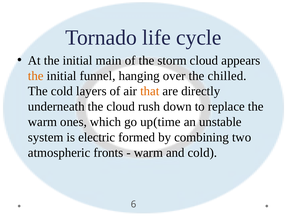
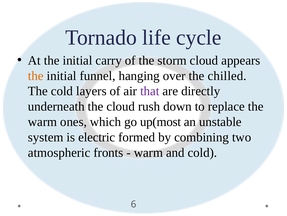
main: main -> carry
that colour: orange -> purple
up(time: up(time -> up(most
